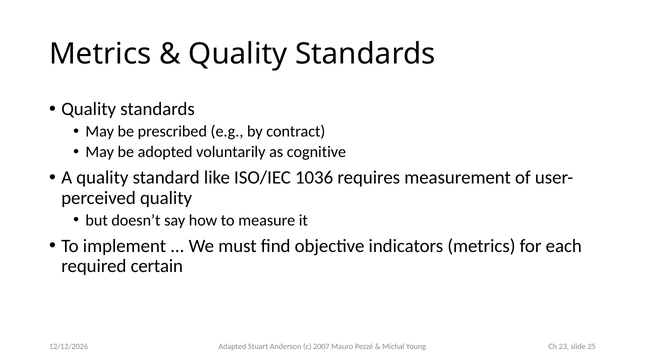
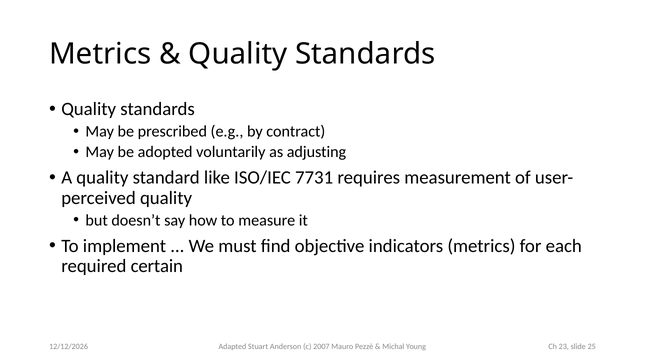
cognitive: cognitive -> adjusting
1036: 1036 -> 7731
